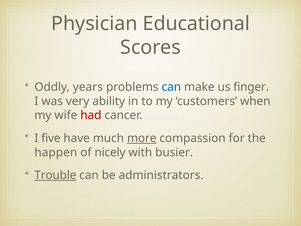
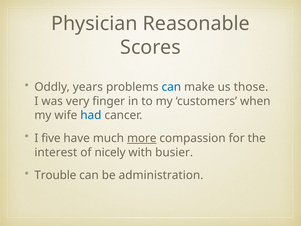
Educational: Educational -> Reasonable
finger: finger -> those
ability: ability -> finger
had colour: red -> blue
happen: happen -> interest
Trouble underline: present -> none
administrators: administrators -> administration
